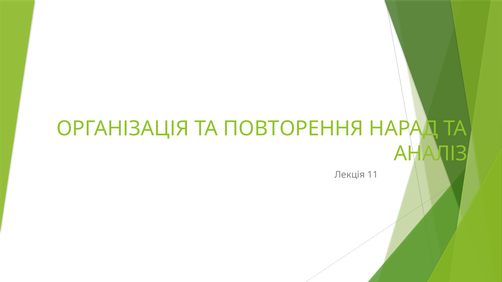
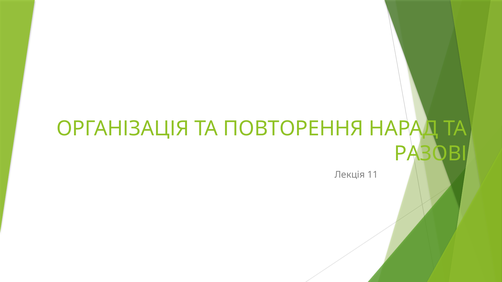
АНАЛІЗ: АНАЛІЗ -> РАЗОВІ
